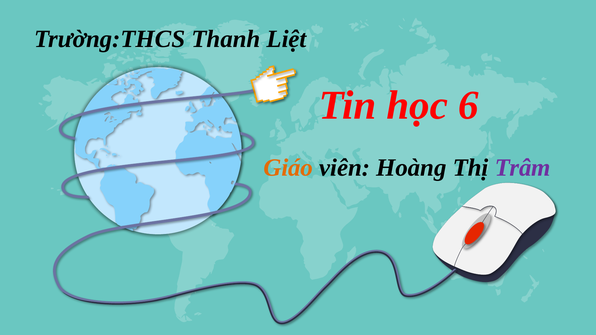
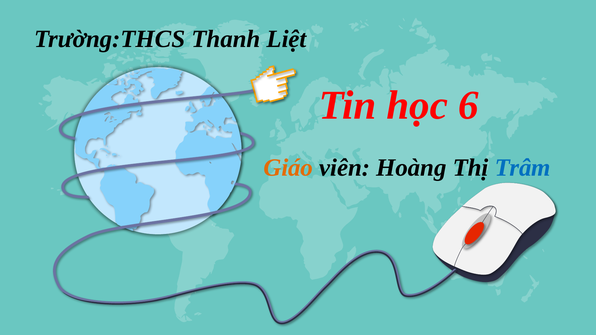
Trâm colour: purple -> blue
